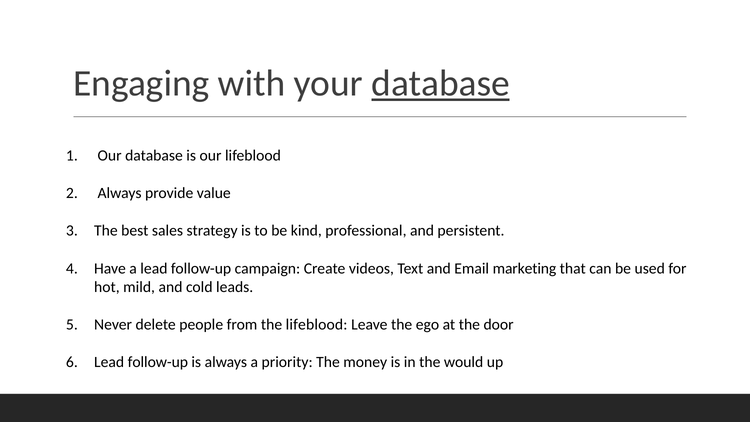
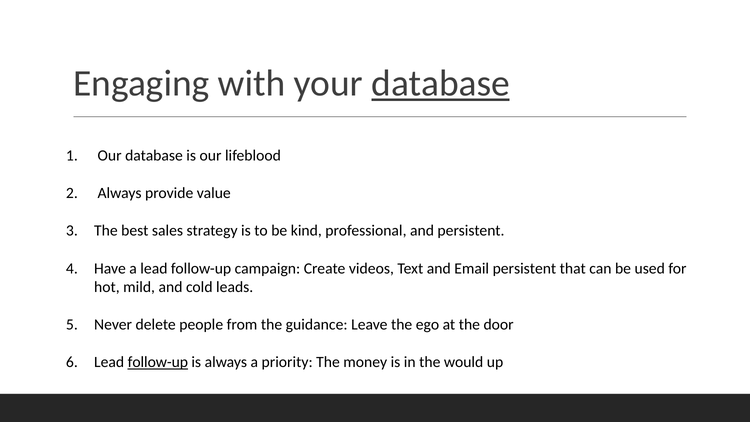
Email marketing: marketing -> persistent
the lifeblood: lifeblood -> guidance
follow-up at (158, 362) underline: none -> present
